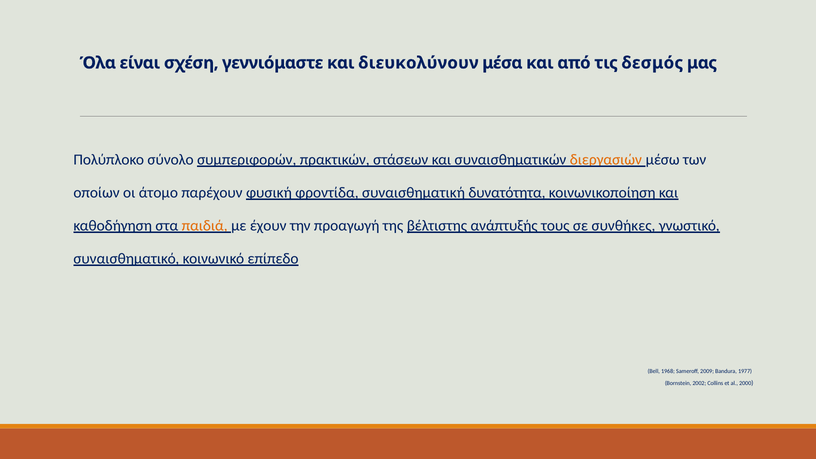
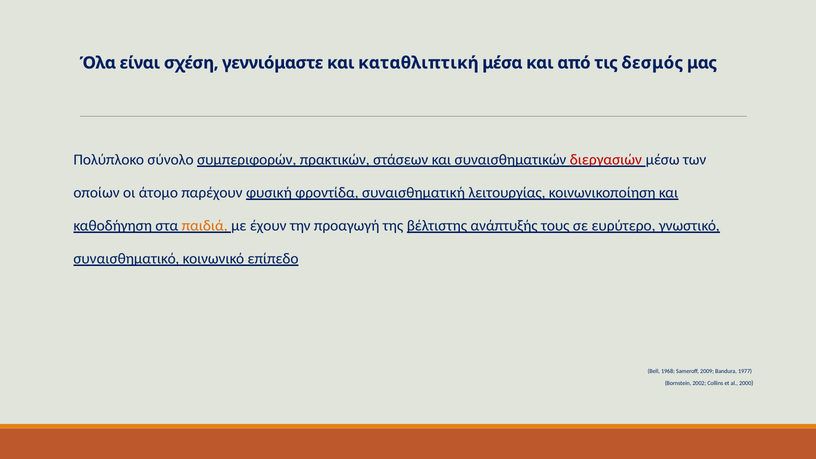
διευκολύνουν: διευκολύνουν -> καταθλιπτική
διεργασιών colour: orange -> red
δυνατότητα: δυνατότητα -> λειτουργίας
συνθήκες: συνθήκες -> ευρύτερο
